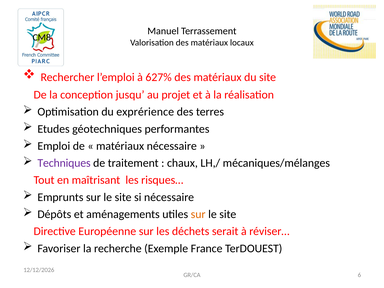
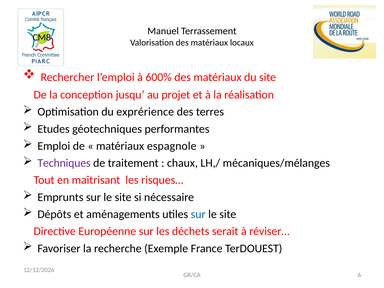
627%: 627% -> 600%
matériaux nécessaire: nécessaire -> espagnole
sur at (198, 214) colour: orange -> blue
